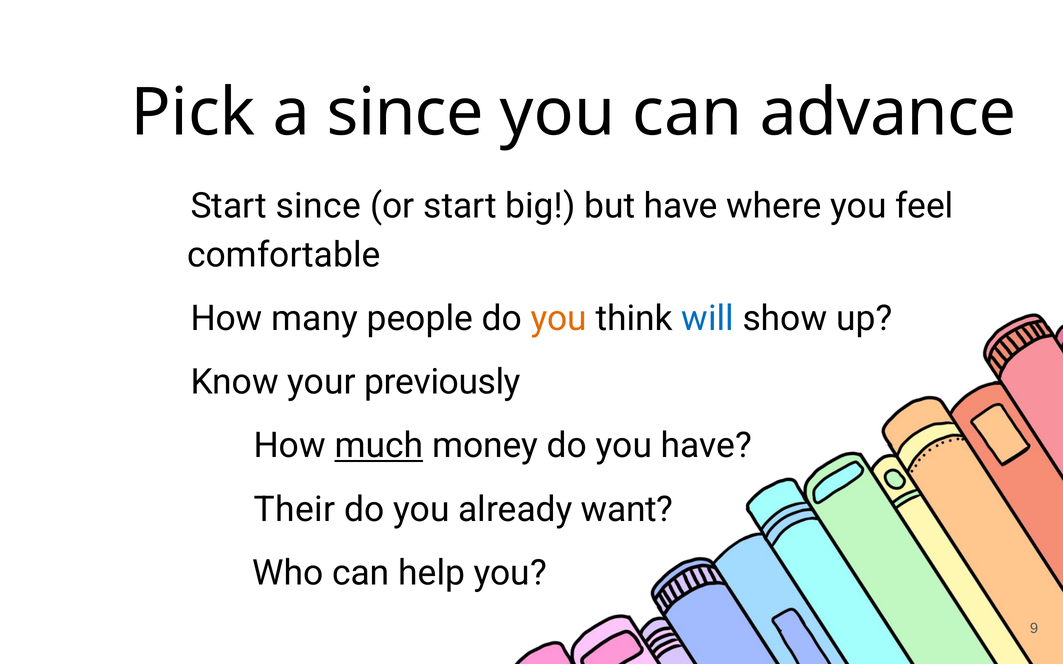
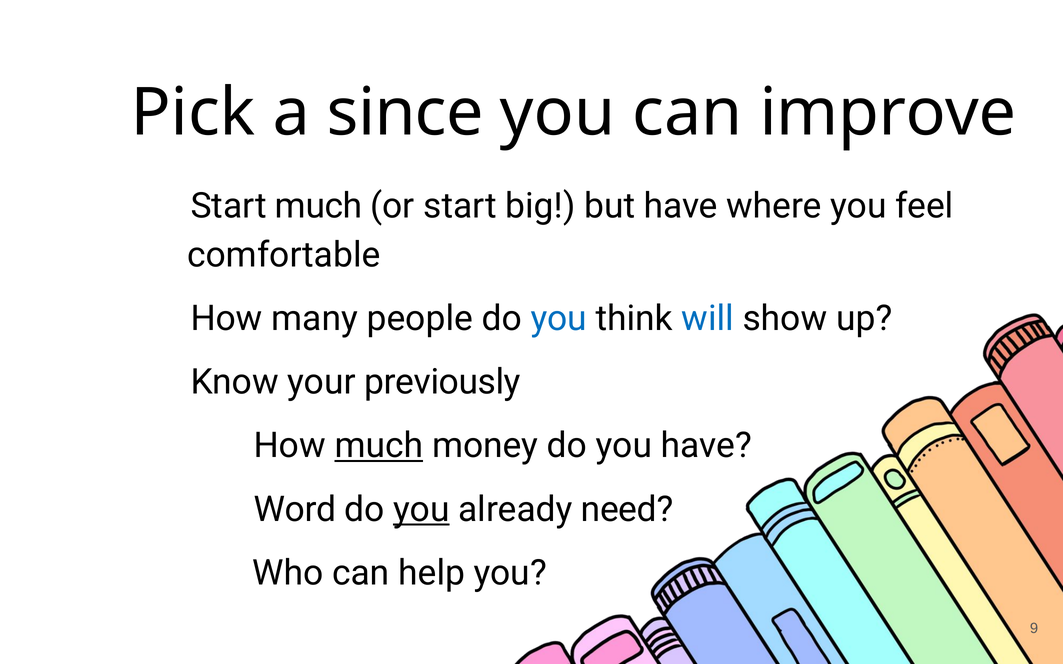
advance: advance -> improve
since at (318, 206): since -> much
you at (559, 319) colour: orange -> blue
Their: Their -> Word
you at (421, 510) underline: none -> present
want: want -> need
